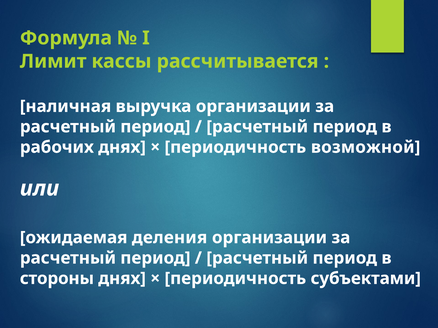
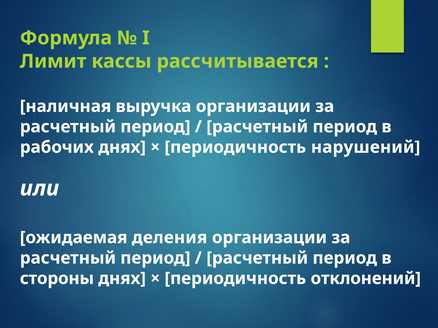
возможной: возможной -> нарушений
субъектами: субъектами -> отклонений
